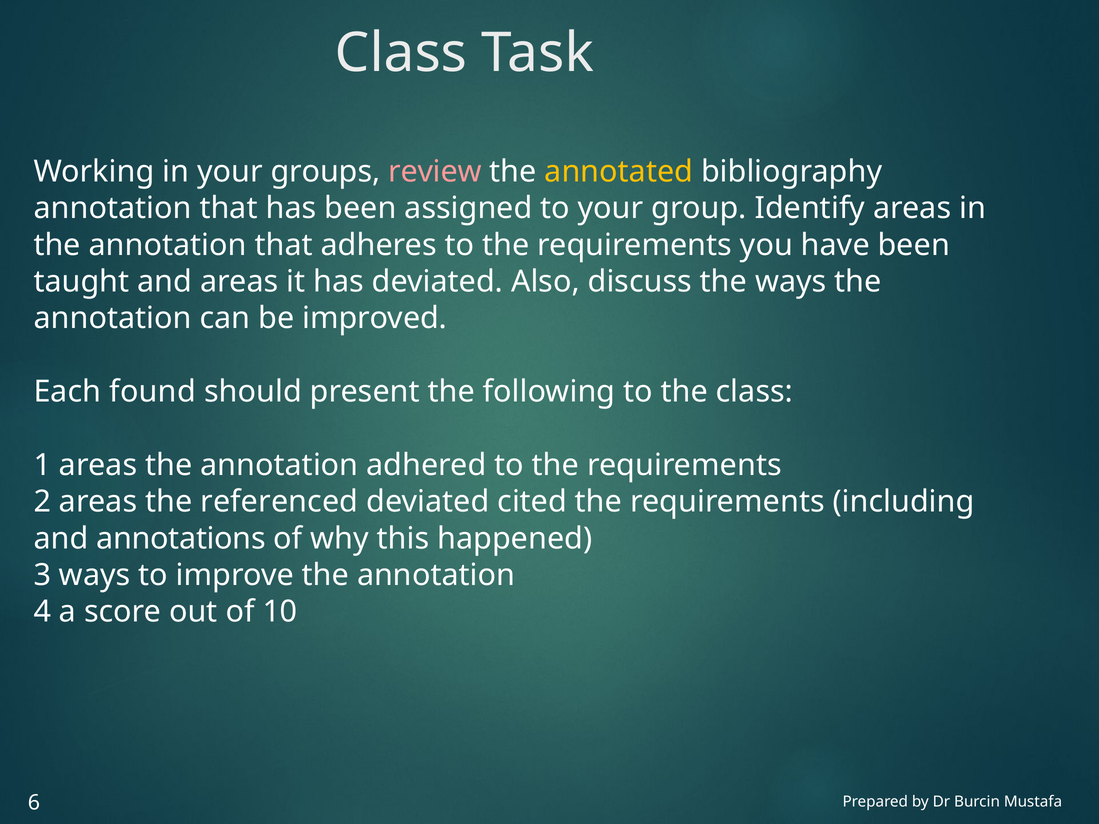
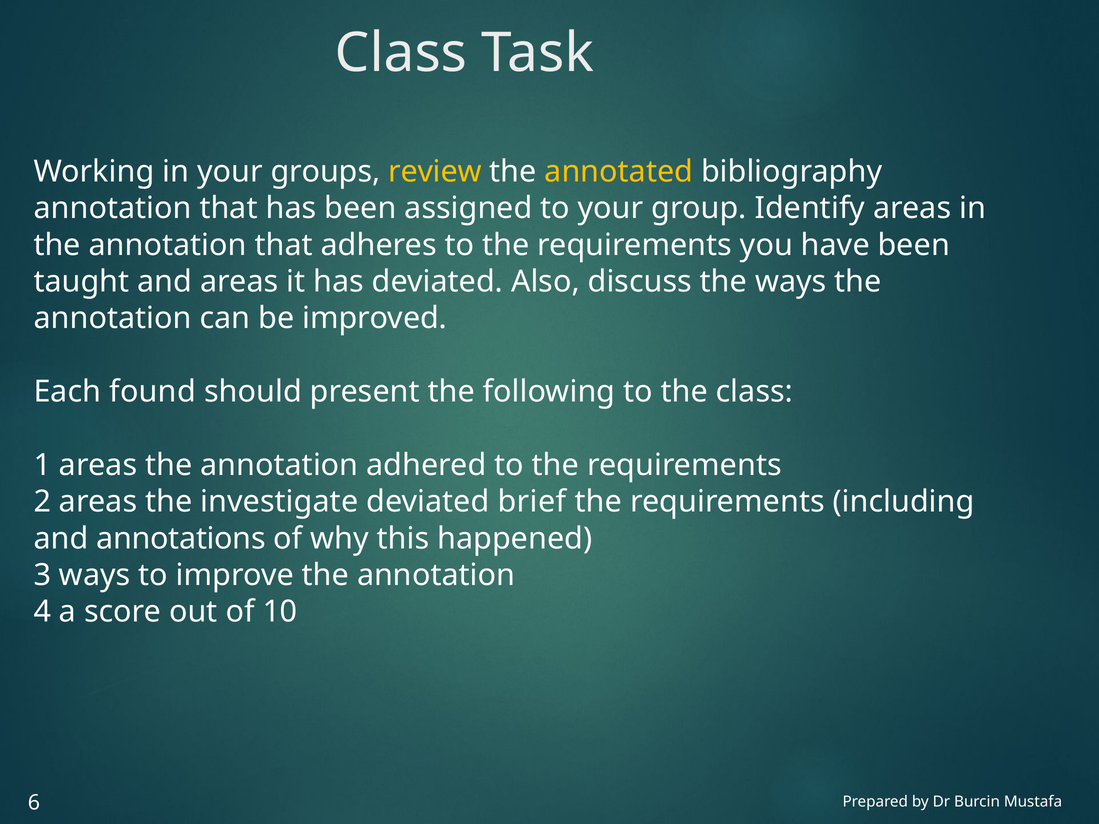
review colour: pink -> yellow
referenced: referenced -> investigate
cited: cited -> brief
